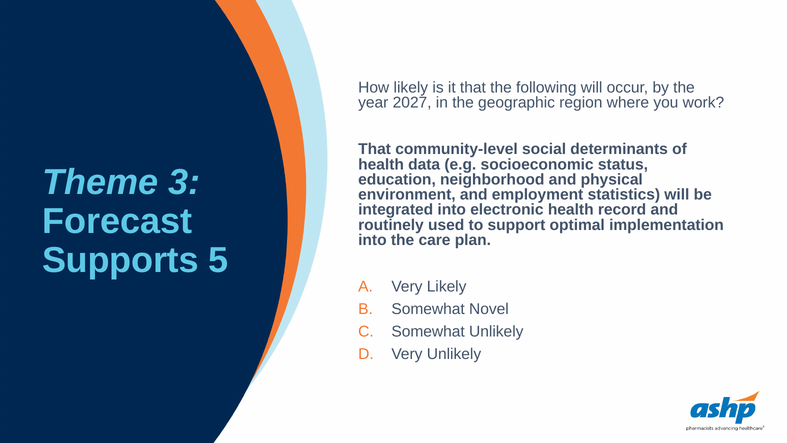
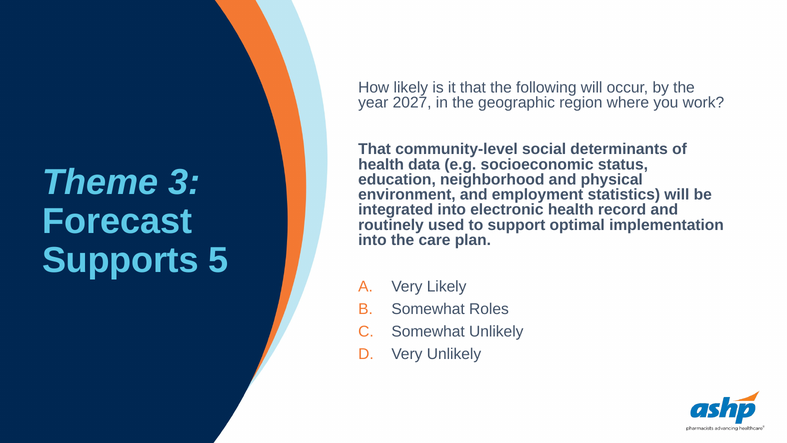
Novel: Novel -> Roles
